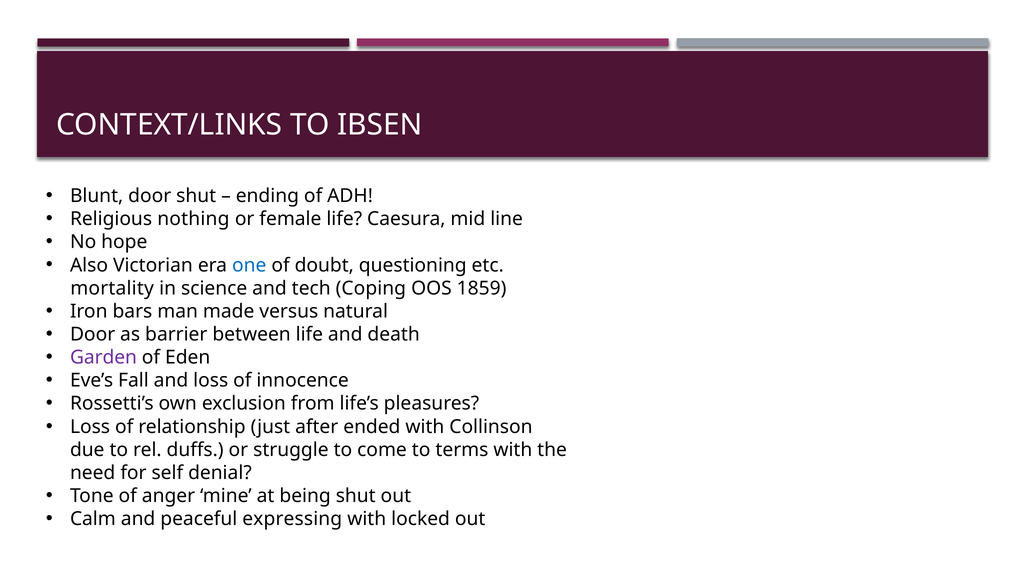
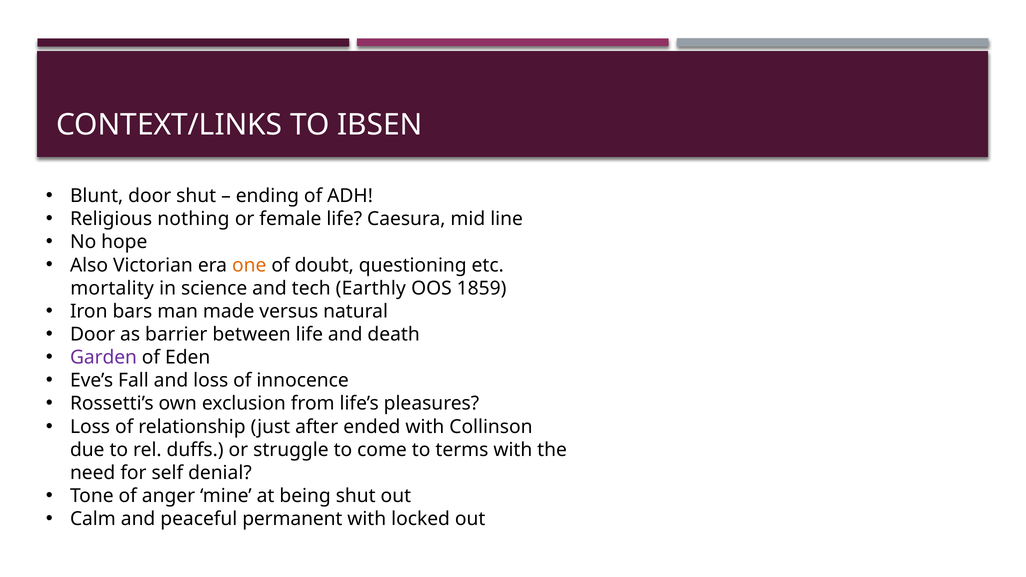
one colour: blue -> orange
Coping: Coping -> Earthly
expressing: expressing -> permanent
